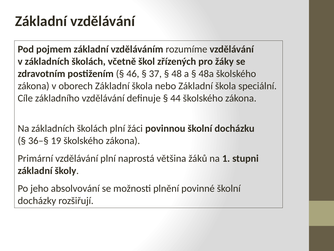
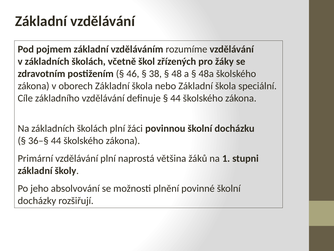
37: 37 -> 38
36–§ 19: 19 -> 44
